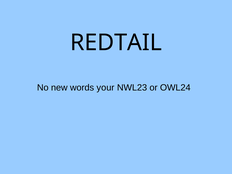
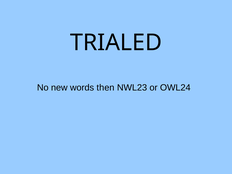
REDTAIL: REDTAIL -> TRIALED
your: your -> then
